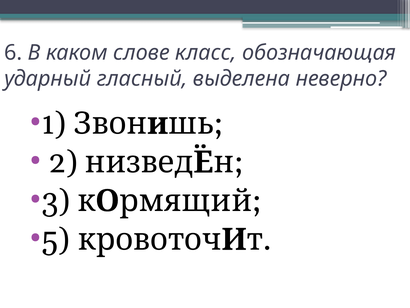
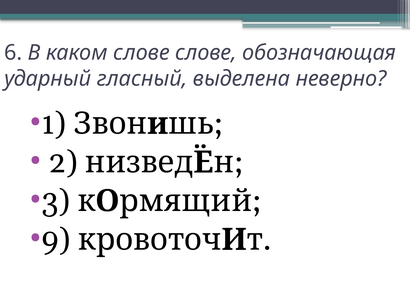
слове класс: класс -> слове
5: 5 -> 9
